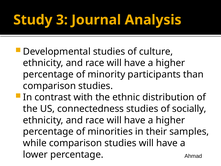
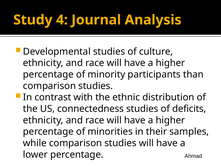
3: 3 -> 4
socially: socially -> deficits
